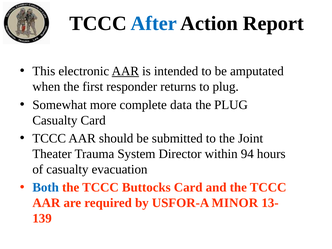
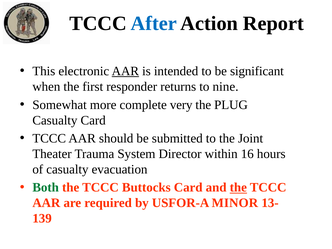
amputated: amputated -> significant
to plug: plug -> nine
data: data -> very
94: 94 -> 16
Both colour: blue -> green
the at (238, 187) underline: none -> present
